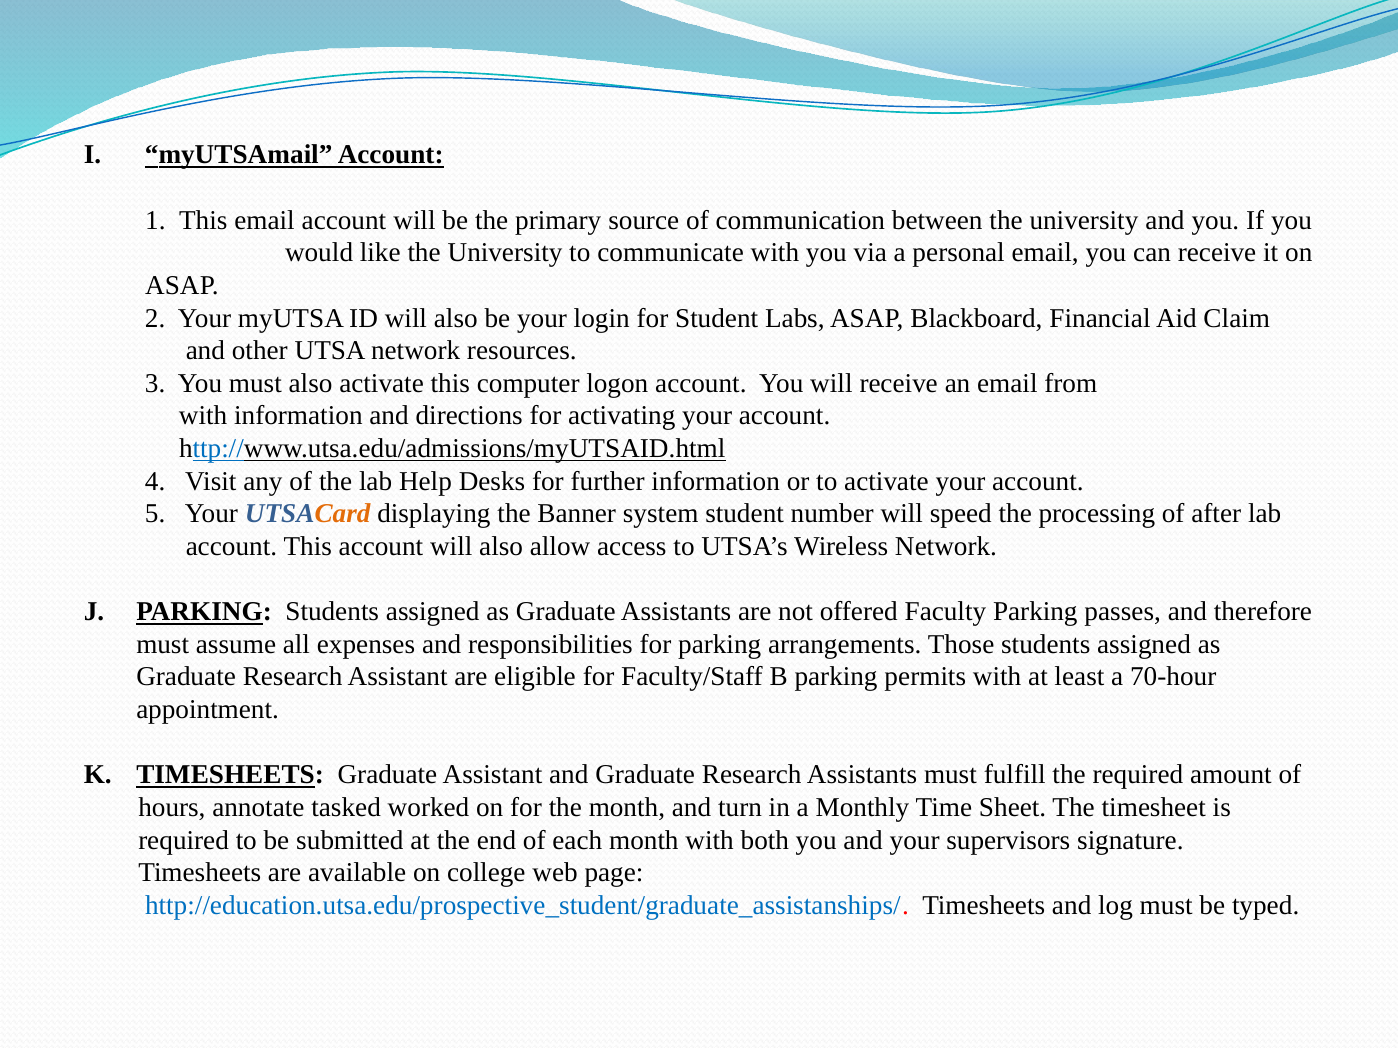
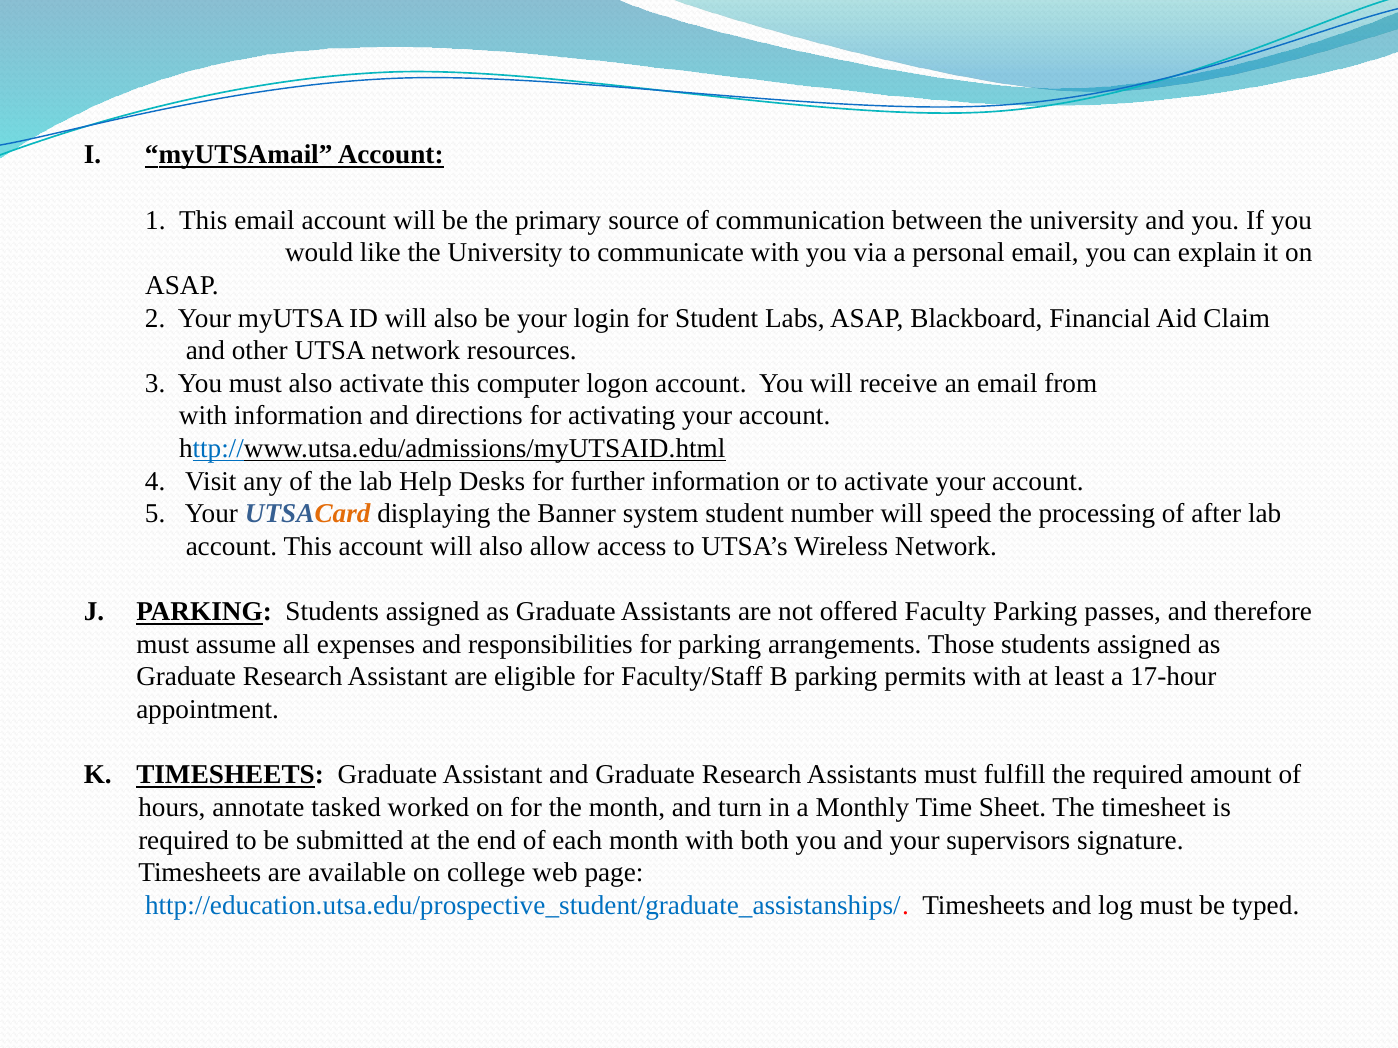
can receive: receive -> explain
70-hour: 70-hour -> 17-hour
